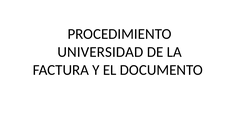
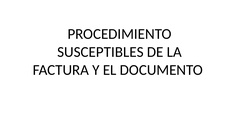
UNIVERSIDAD: UNIVERSIDAD -> SUSCEPTIBLES
